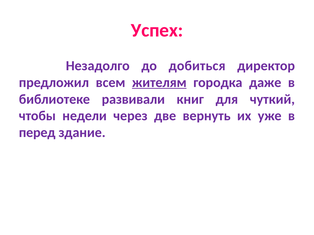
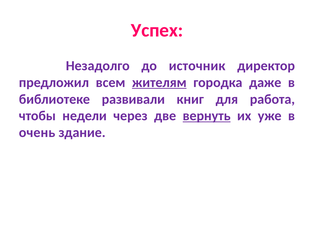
добиться: добиться -> источник
чуткий: чуткий -> работа
вернуть underline: none -> present
перед: перед -> очень
